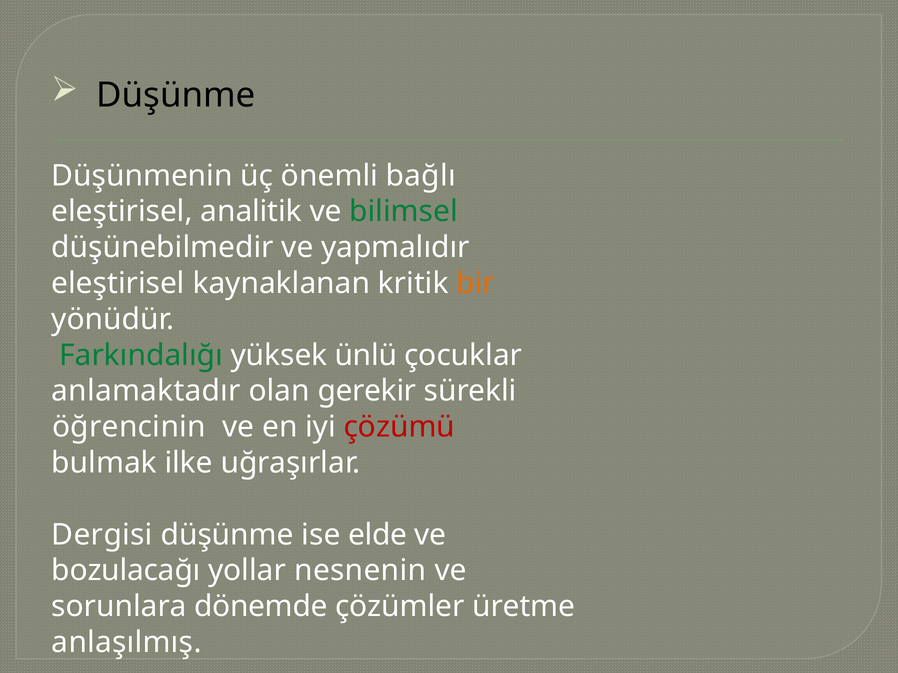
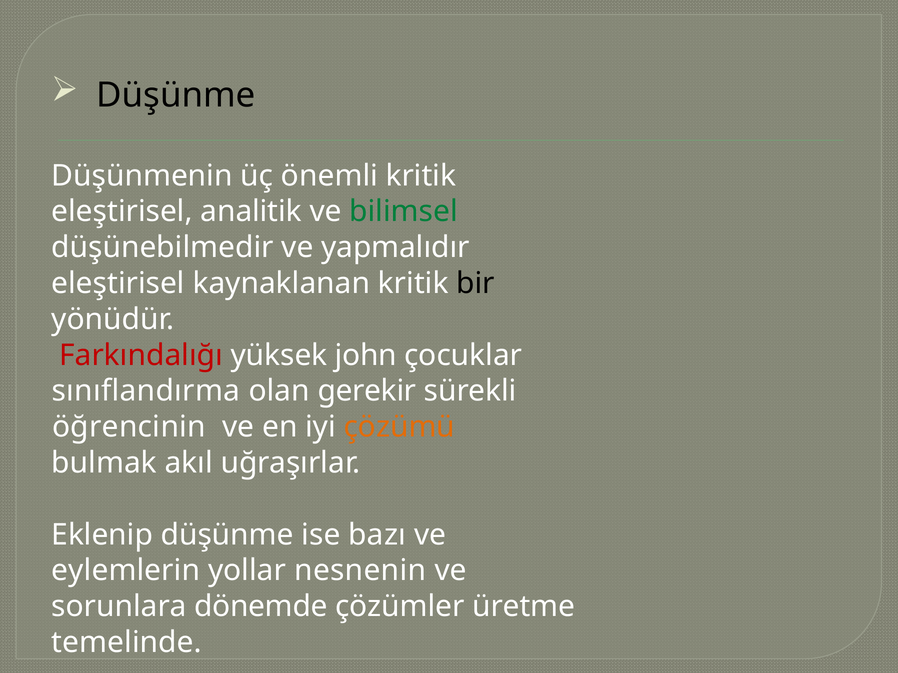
önemli bağlı: bağlı -> kritik
bir colour: orange -> black
Farkındalığı colour: green -> red
ünlü: ünlü -> john
anlamaktadır: anlamaktadır -> sınıflandırma
çözümü colour: red -> orange
ilke: ilke -> akıl
Dergisi: Dergisi -> Eklenip
elde: elde -> bazı
bozulacağı: bozulacağı -> eylemlerin
anlaşılmış: anlaşılmış -> temelinde
